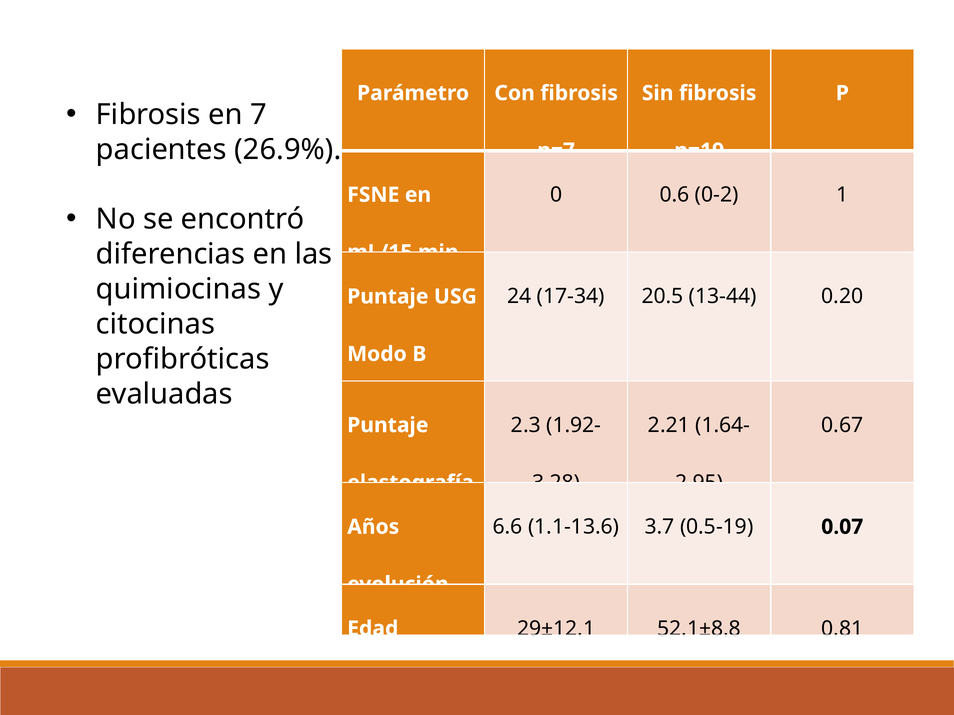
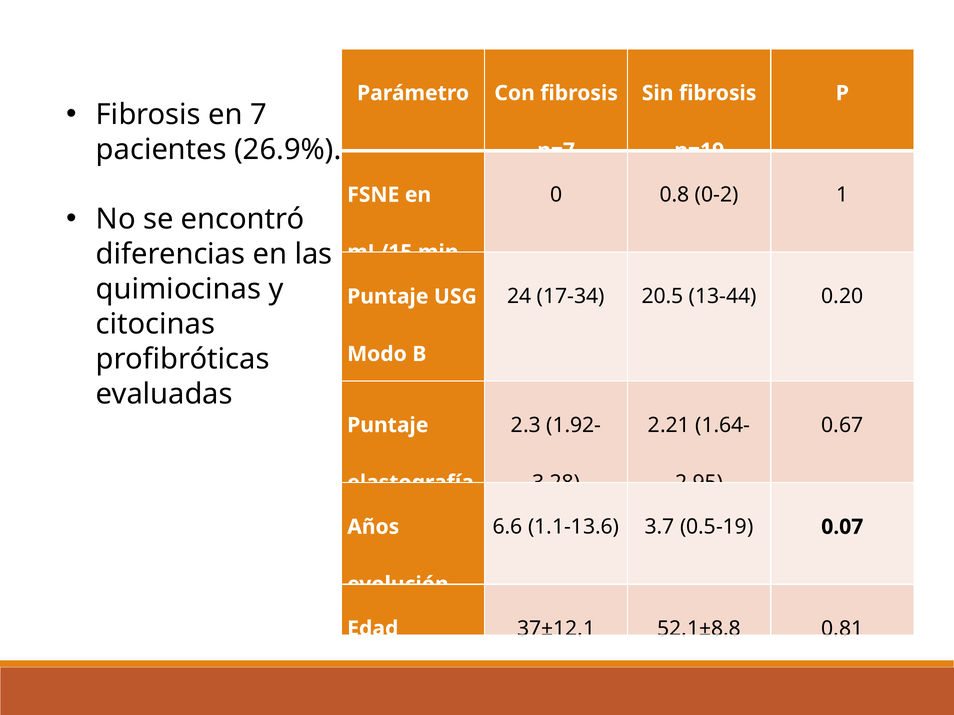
0.6: 0.6 -> 0.8
29±12.1: 29±12.1 -> 37±12.1
